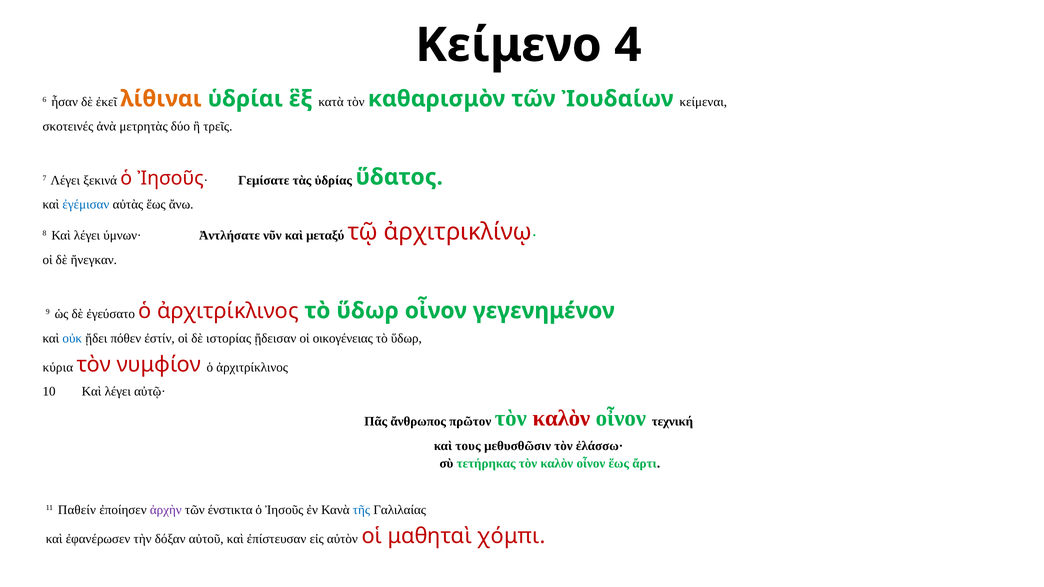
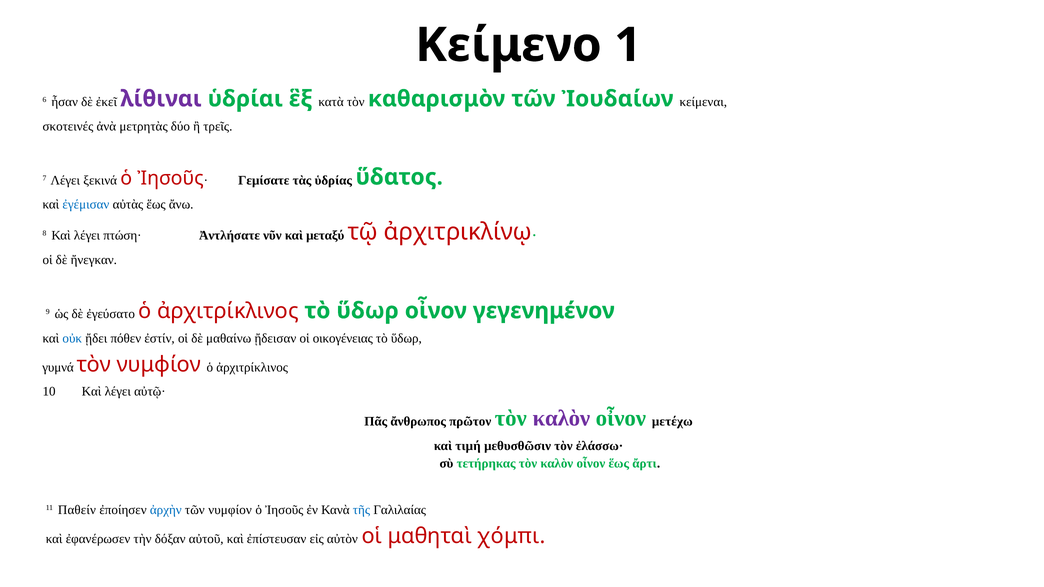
4: 4 -> 1
λίθιναι colour: orange -> purple
ύμνων·: ύμνων· -> πτώση·
ιστορίας: ιστορίας -> μαθαίνω
κύρια: κύρια -> γυμνά
καλὸν at (561, 419) colour: red -> purple
τεχνική: τεχνική -> μετέχω
τους: τους -> τιμή
ἀρχὴν colour: purple -> blue
τῶν ένστικτα: ένστικτα -> νυμφίον
